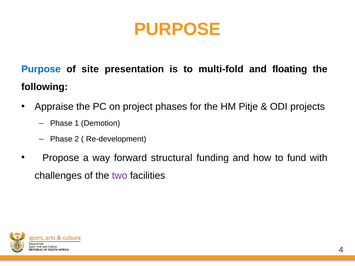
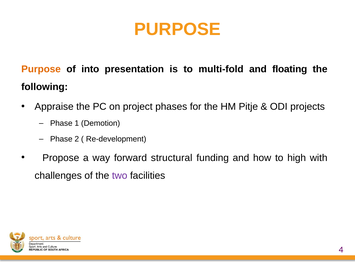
Purpose at (41, 69) colour: blue -> orange
site: site -> into
fund: fund -> high
